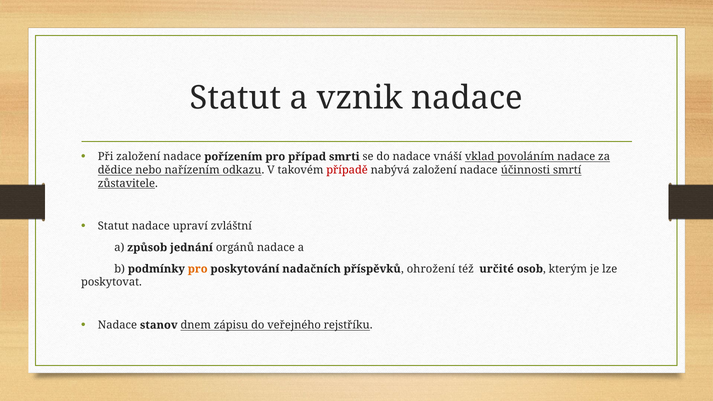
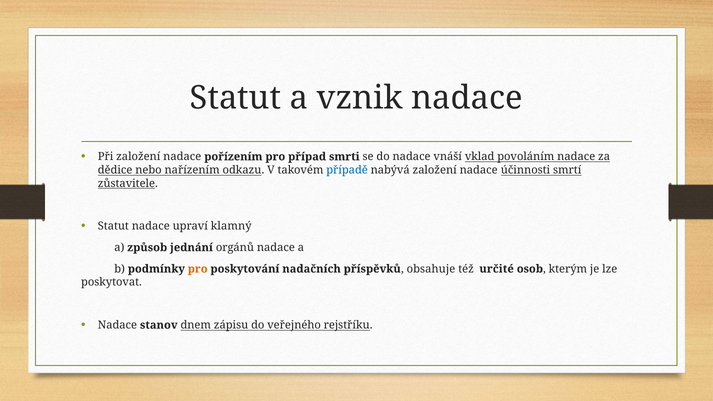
případě colour: red -> blue
zvláštní: zvláštní -> klamný
ohrožení: ohrožení -> obsahuje
